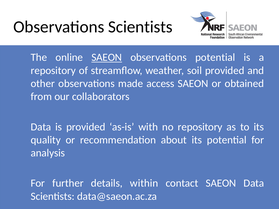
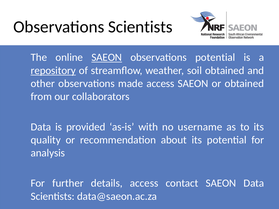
repository at (53, 71) underline: none -> present
soil provided: provided -> obtained
no repository: repository -> username
details within: within -> access
